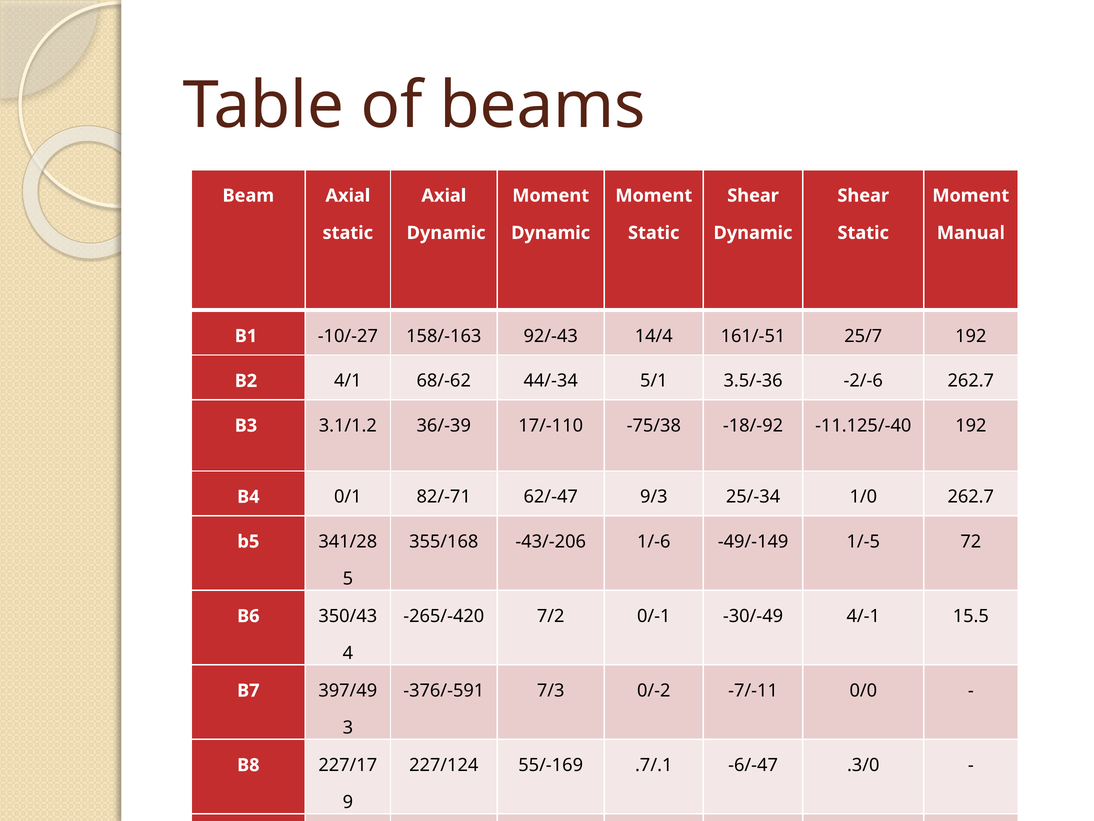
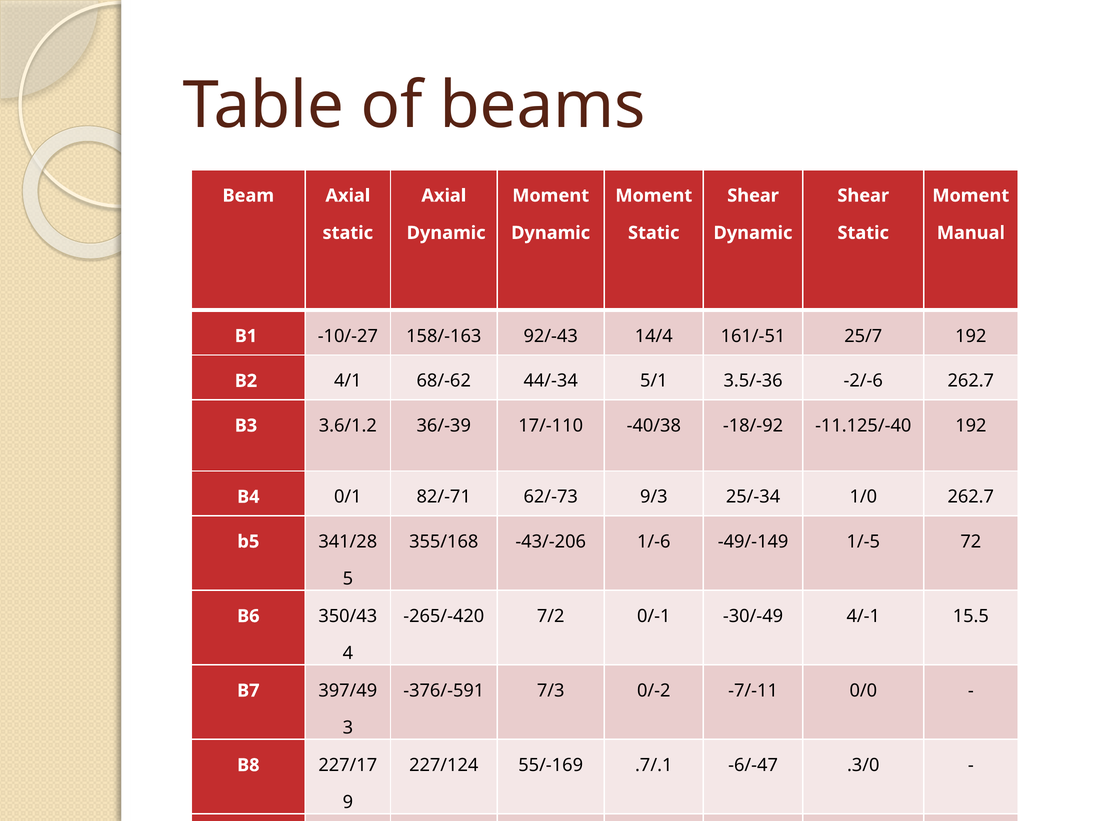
3.1/1.2: 3.1/1.2 -> 3.6/1.2
-75/38: -75/38 -> -40/38
62/-47: 62/-47 -> 62/-73
